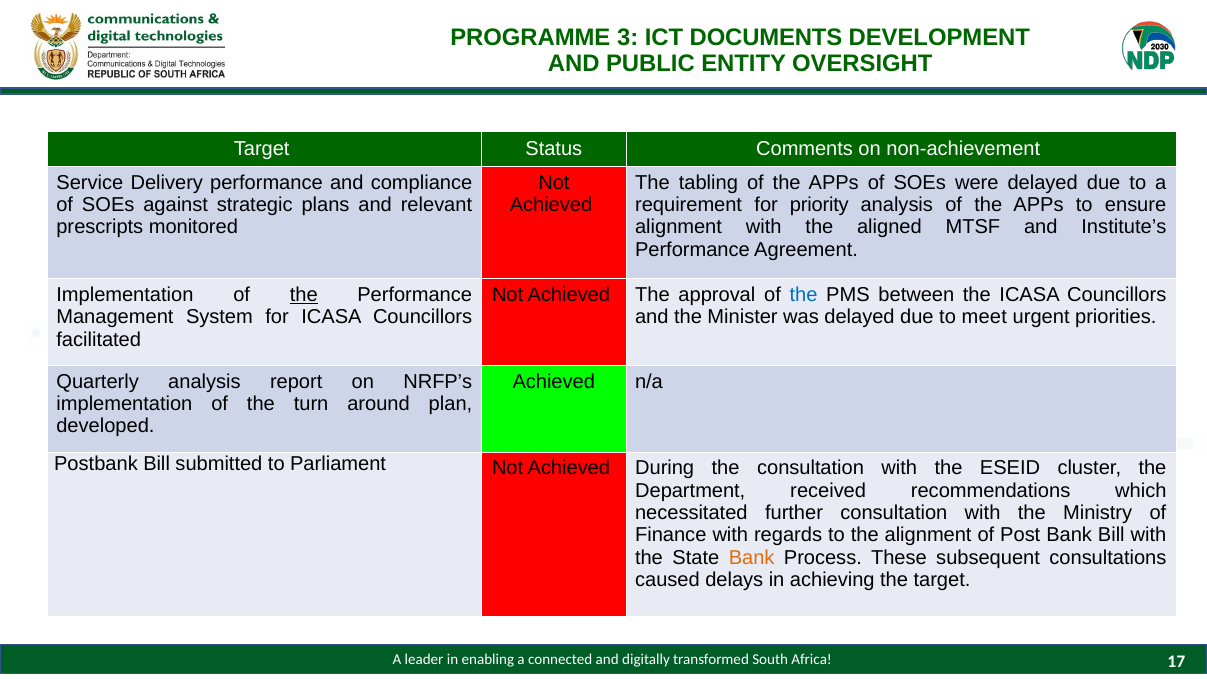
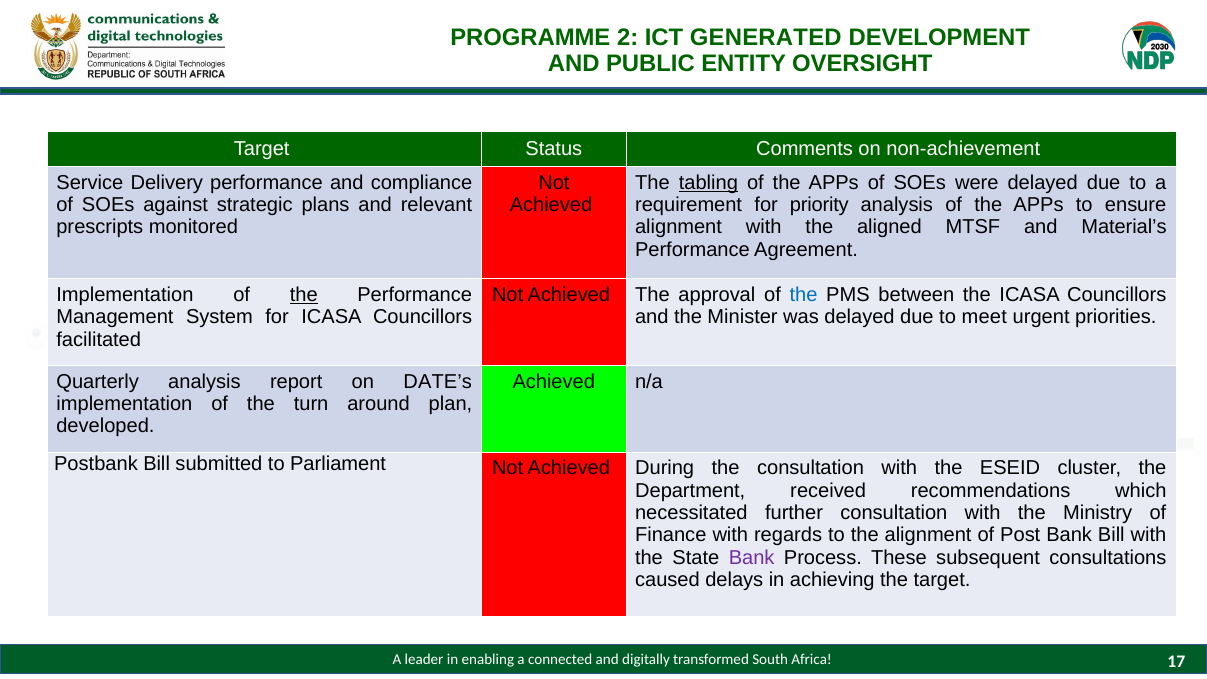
3: 3 -> 2
DOCUMENTS: DOCUMENTS -> GENERATED
tabling underline: none -> present
Institute’s: Institute’s -> Material’s
NRFP’s: NRFP’s -> DATE’s
Bank at (752, 558) colour: orange -> purple
